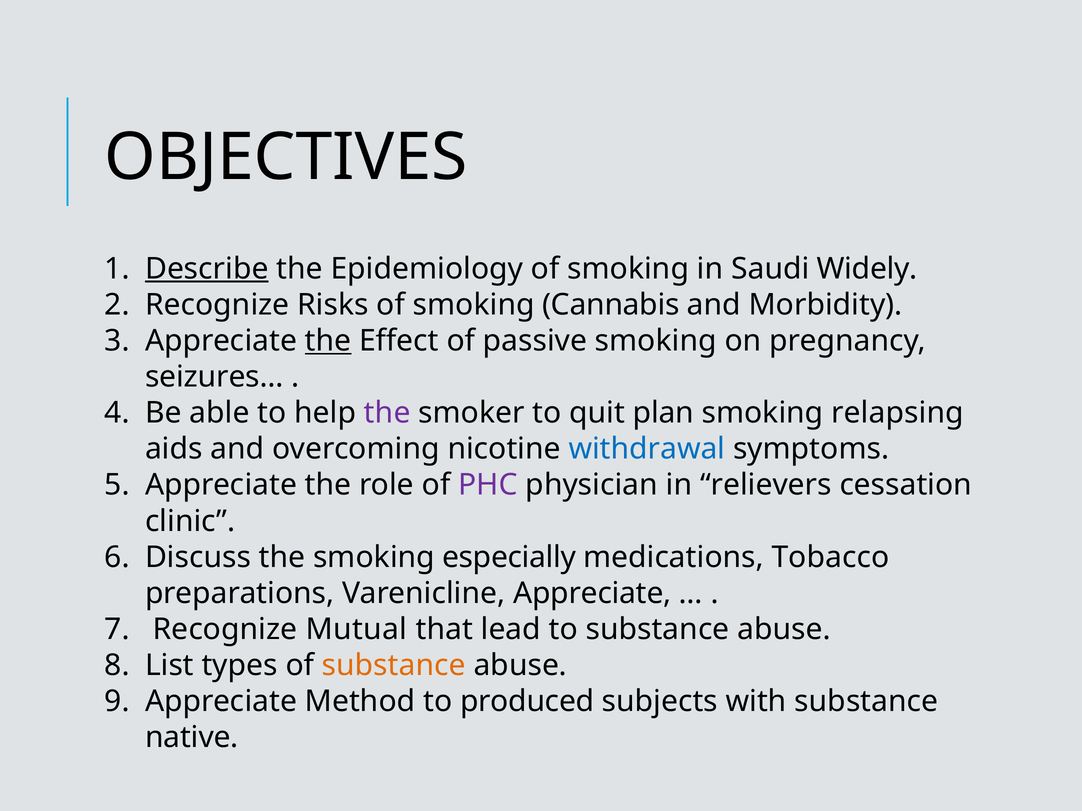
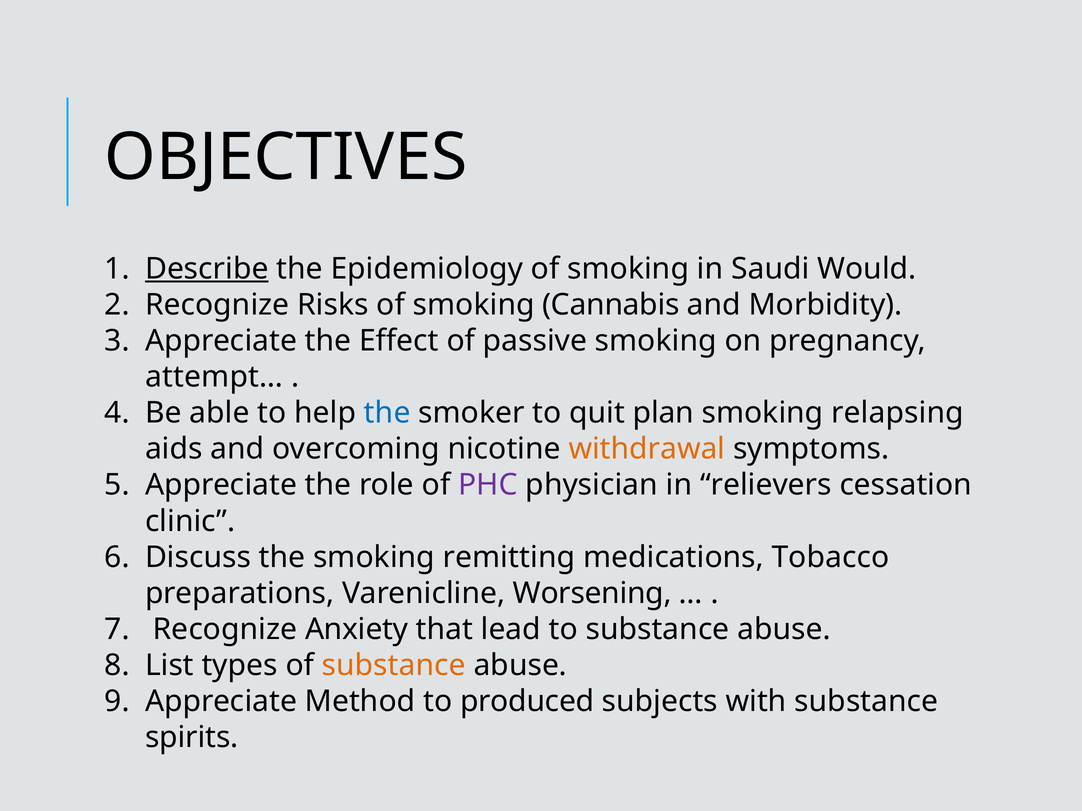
Widely: Widely -> Would
the at (328, 341) underline: present -> none
seizures…: seizures… -> attempt…
the at (387, 413) colour: purple -> blue
withdrawal colour: blue -> orange
especially: especially -> remitting
Varenicline Appreciate: Appreciate -> Worsening
Mutual: Mutual -> Anxiety
native: native -> spirits
